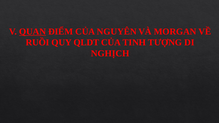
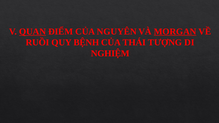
MORGAN underline: none -> present
QLDT: QLDT -> BỆNH
TINH: TINH -> THÁI
NGHỊCH: NGHỊCH -> NGHIỆM
